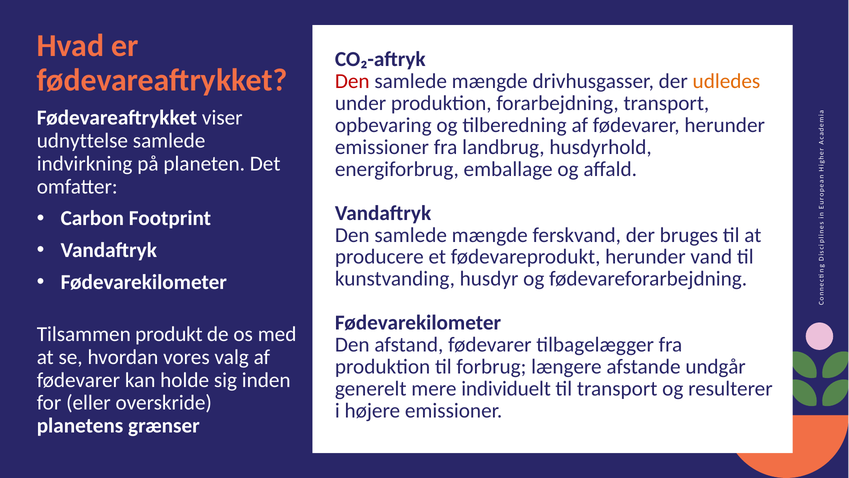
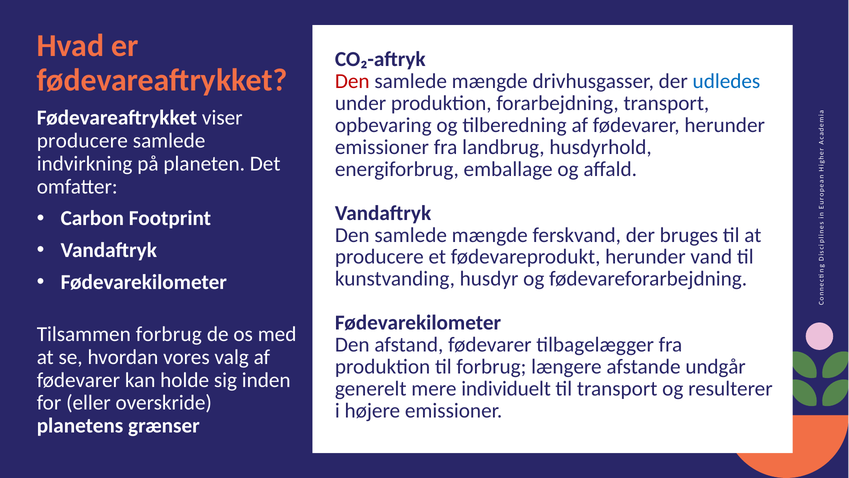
udledes colour: orange -> blue
udnyttelse at (82, 141): udnyttelse -> producere
Tilsammen produkt: produkt -> forbrug
